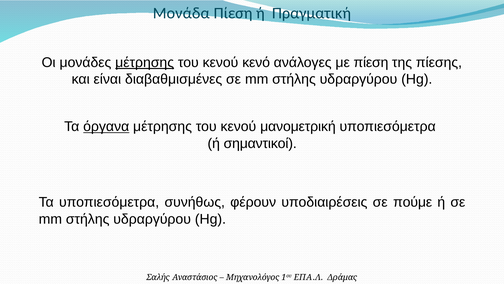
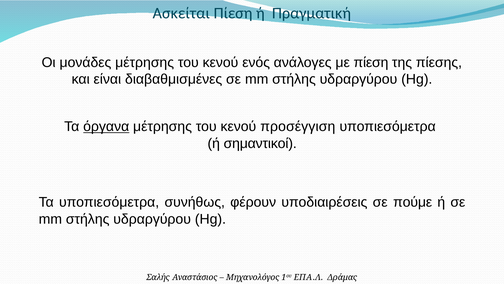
Μονάδα: Μονάδα -> Ασκείται
μέτρησης at (145, 62) underline: present -> none
κενό: κενό -> ενός
μανομετρική: μανομετρική -> προσέγγιση
